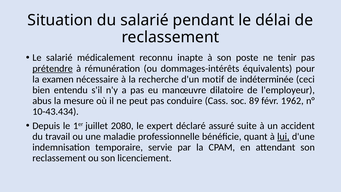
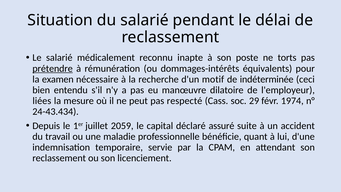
tenir: tenir -> torts
abus: abus -> liées
conduire: conduire -> respecté
89: 89 -> 29
1962: 1962 -> 1974
10-43.434: 10-43.434 -> 24-43.434
2080: 2080 -> 2059
expert: expert -> capital
lui underline: present -> none
